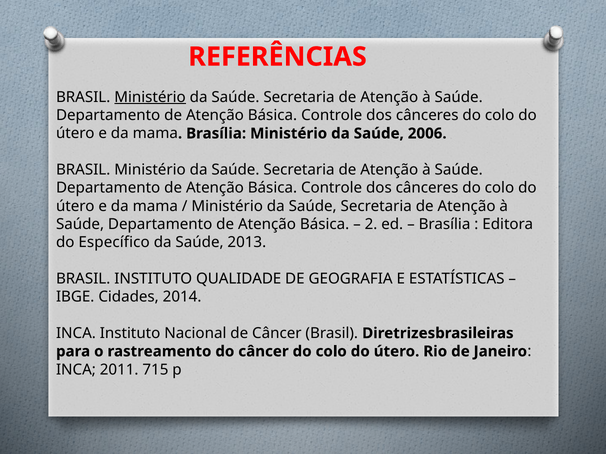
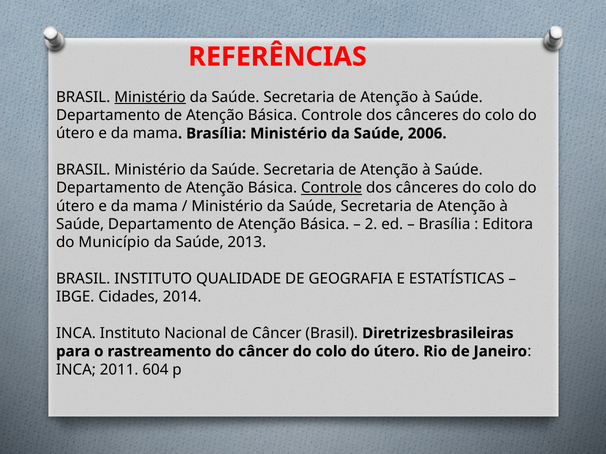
Controle at (332, 188) underline: none -> present
Específico: Específico -> Município
715: 715 -> 604
